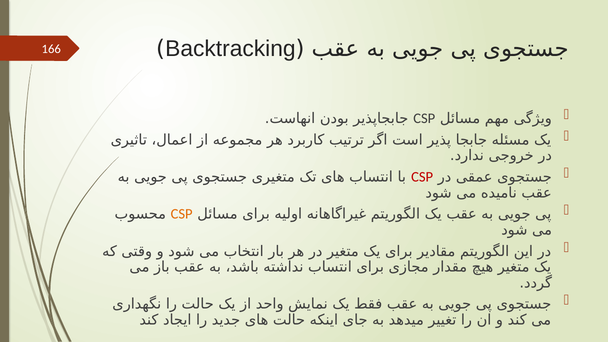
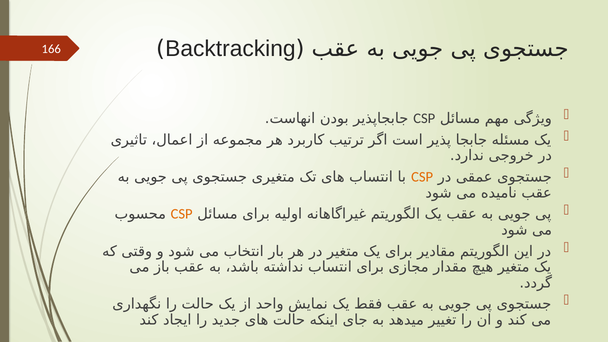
CSP at (422, 177) colour: red -> orange
